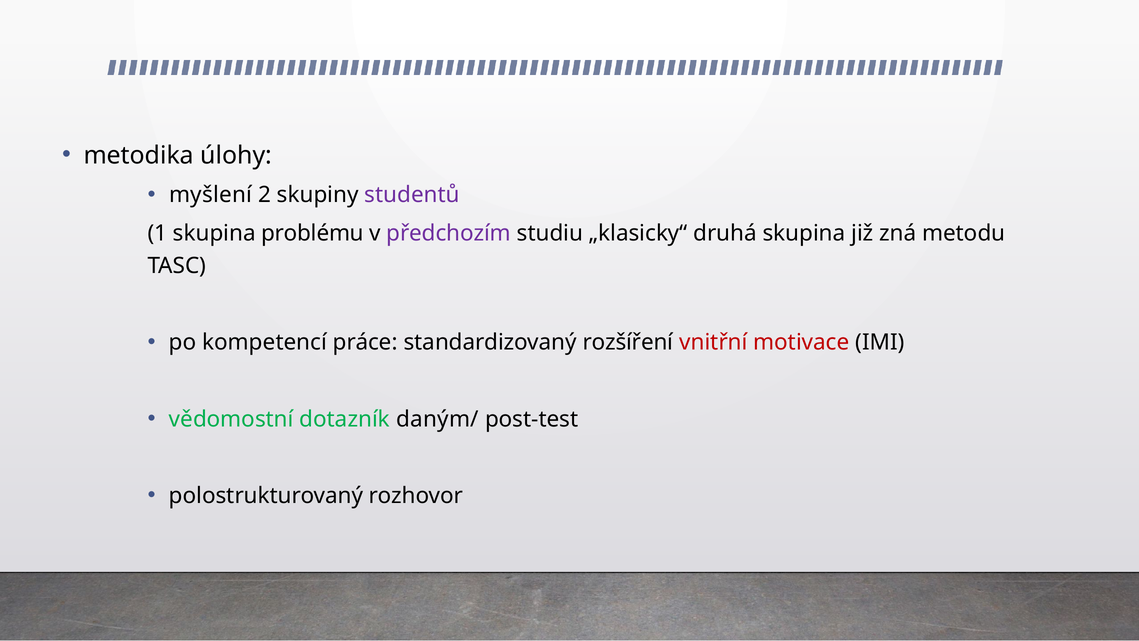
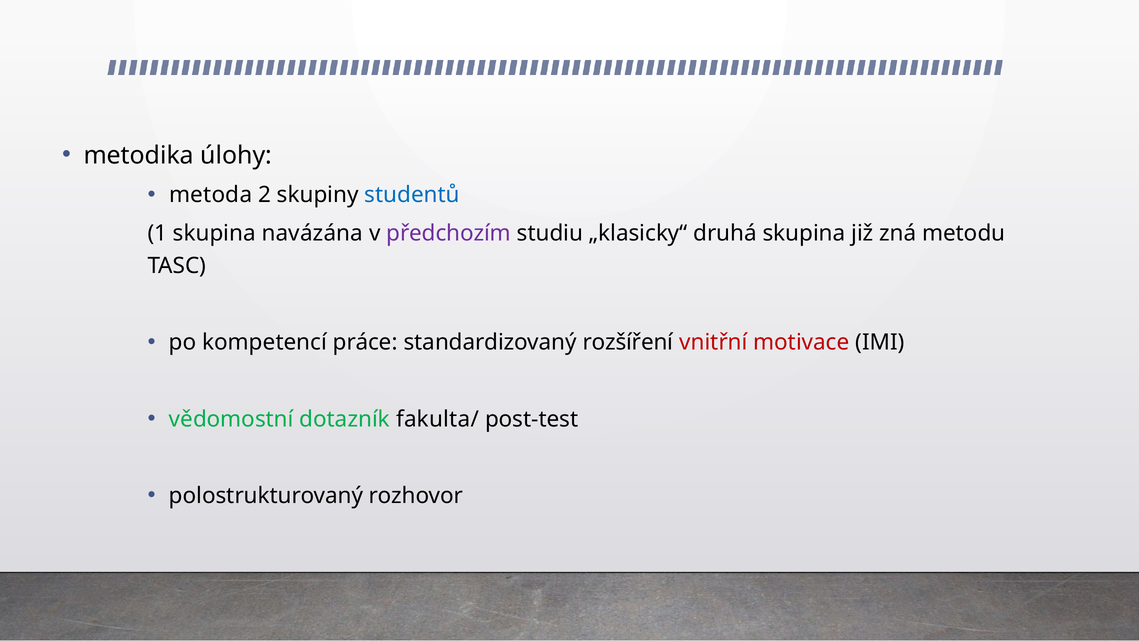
myšlení: myšlení -> metoda
studentů colour: purple -> blue
problému: problému -> navázána
daným/: daným/ -> fakulta/
